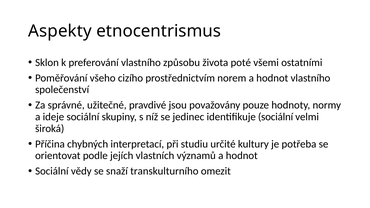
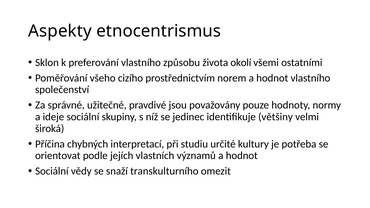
poté: poté -> okolí
identifikuje sociální: sociální -> většiny
